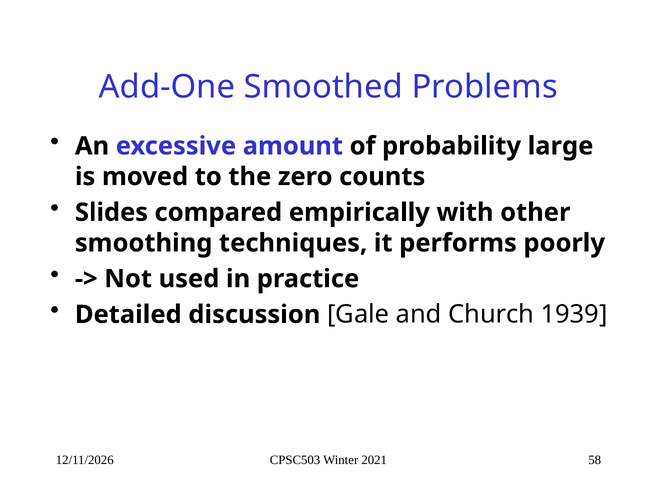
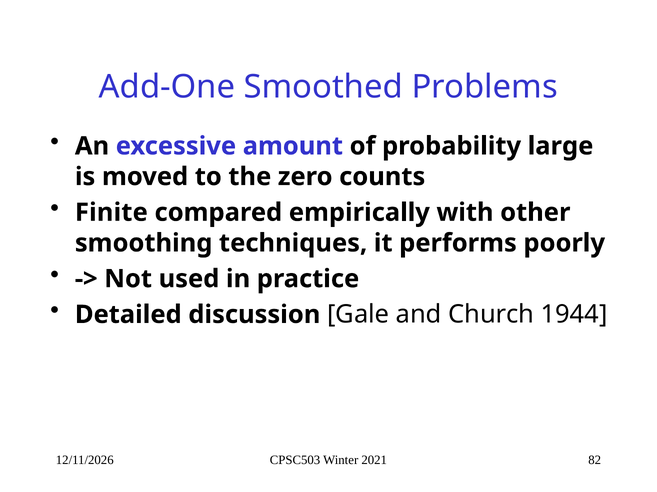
Slides: Slides -> Finite
1939: 1939 -> 1944
58: 58 -> 82
